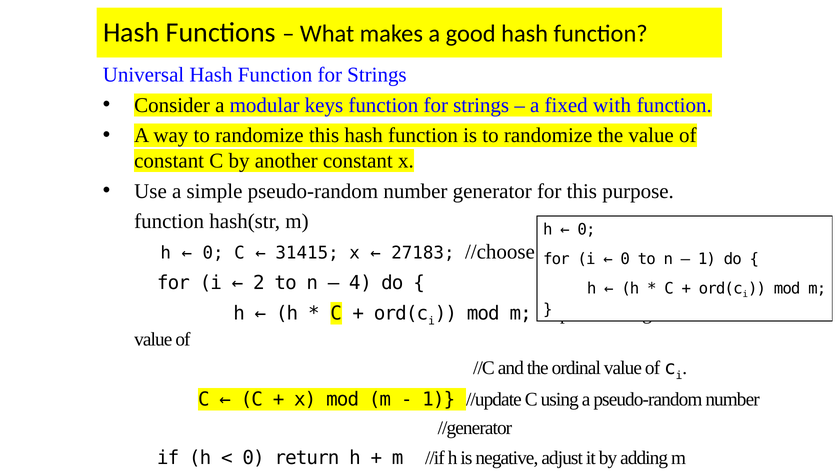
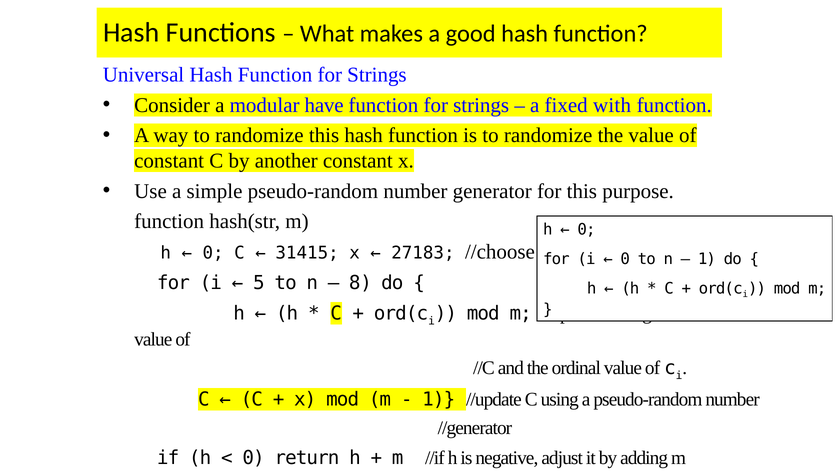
keys: keys -> have
2: 2 -> 5
4: 4 -> 8
